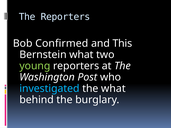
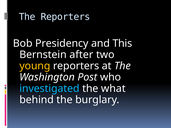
Confirmed: Confirmed -> Presidency
Bernstein what: what -> after
young colour: light green -> yellow
